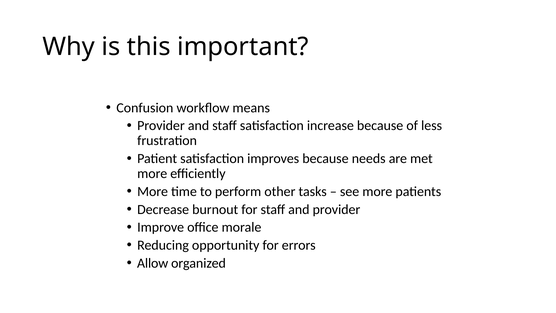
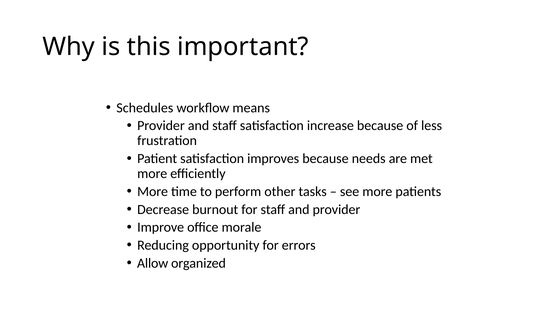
Confusion: Confusion -> Schedules
